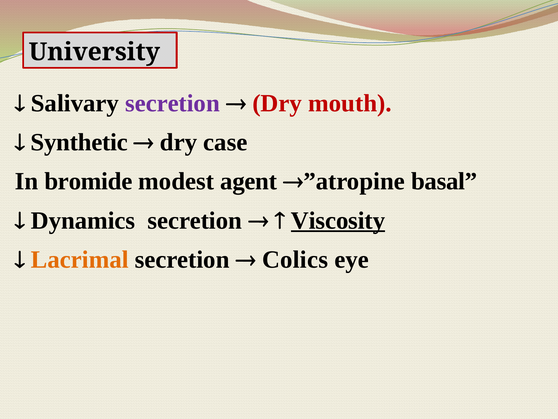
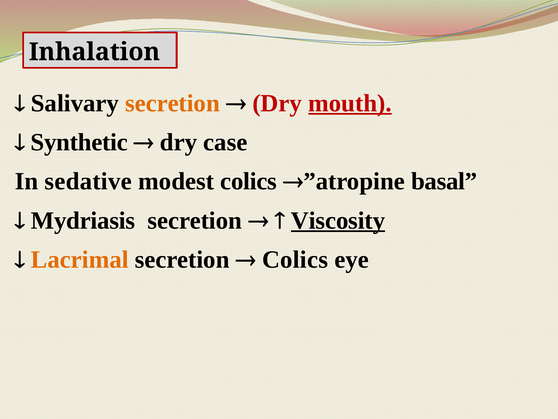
University: University -> Inhalation
secretion at (173, 103) colour: purple -> orange
mouth underline: none -> present
bromide: bromide -> sedative
modest agent: agent -> colics
Dynamics: Dynamics -> Mydriasis
